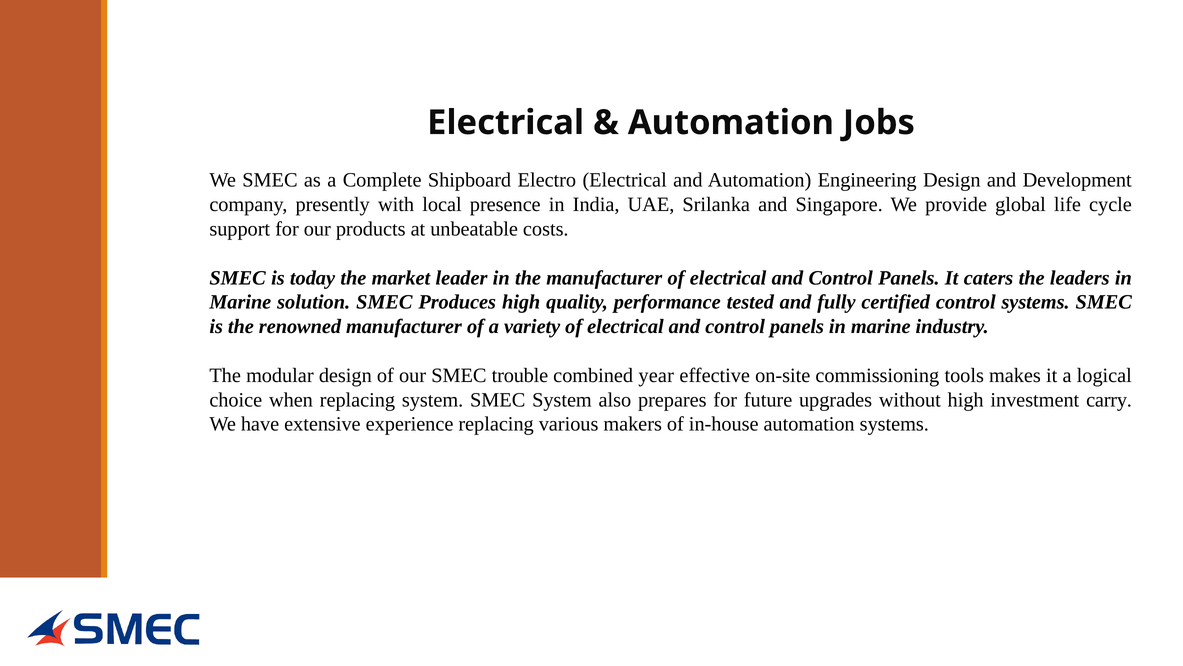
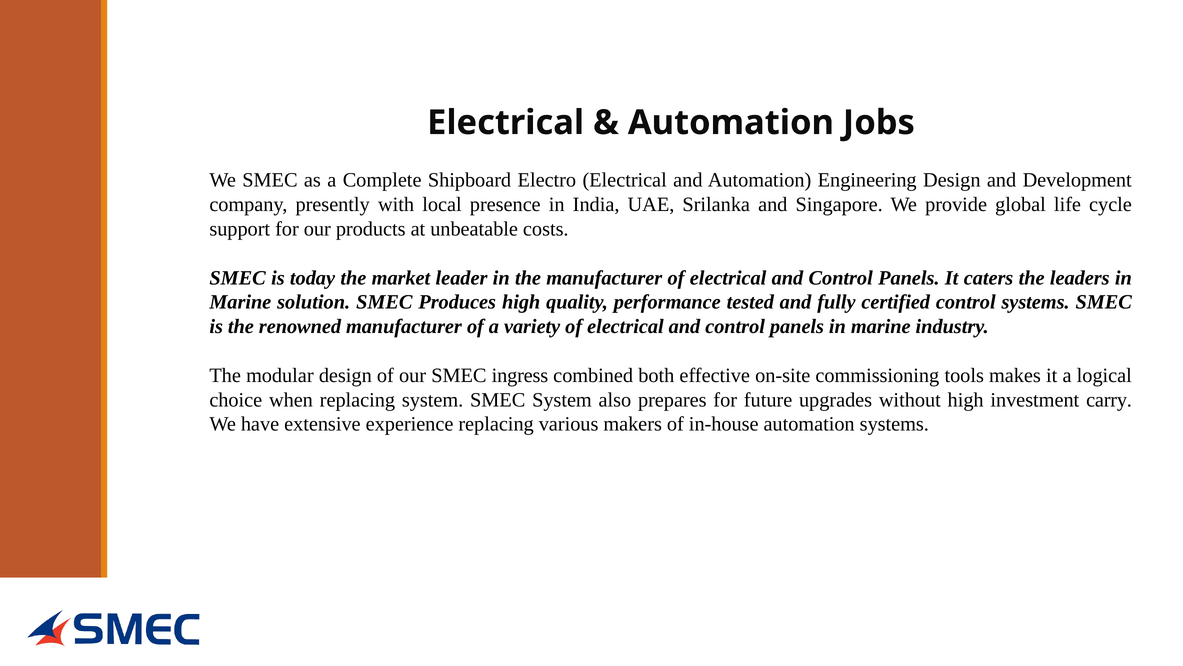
trouble: trouble -> ingress
year: year -> both
